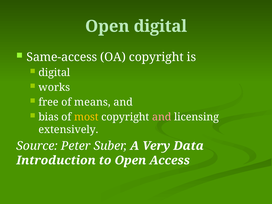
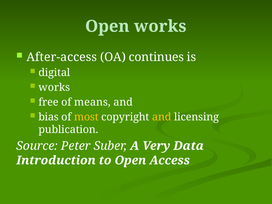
Open digital: digital -> works
Same-access: Same-access -> After-access
OA copyright: copyright -> continues
and at (162, 117) colour: pink -> yellow
extensively: extensively -> publication
